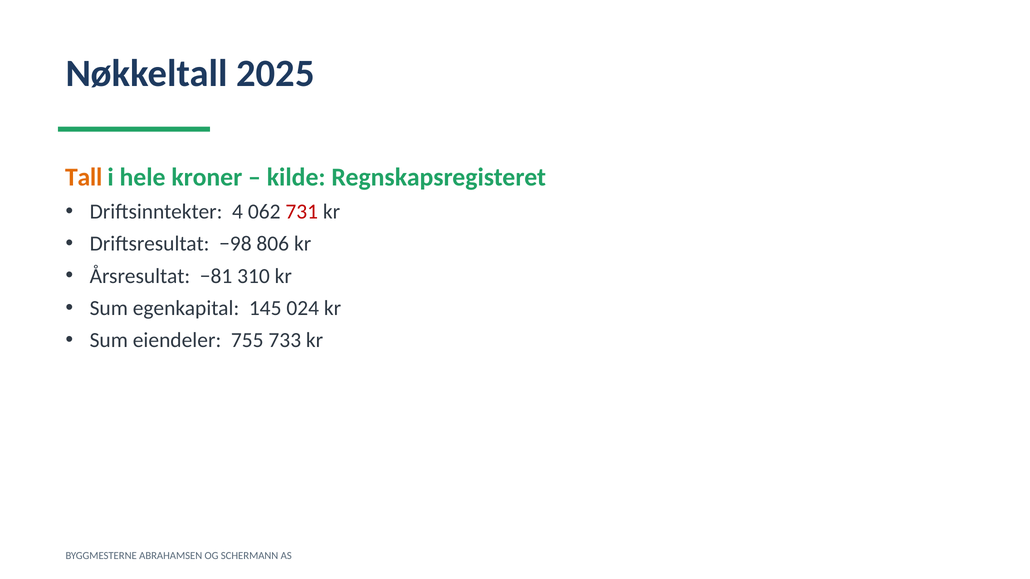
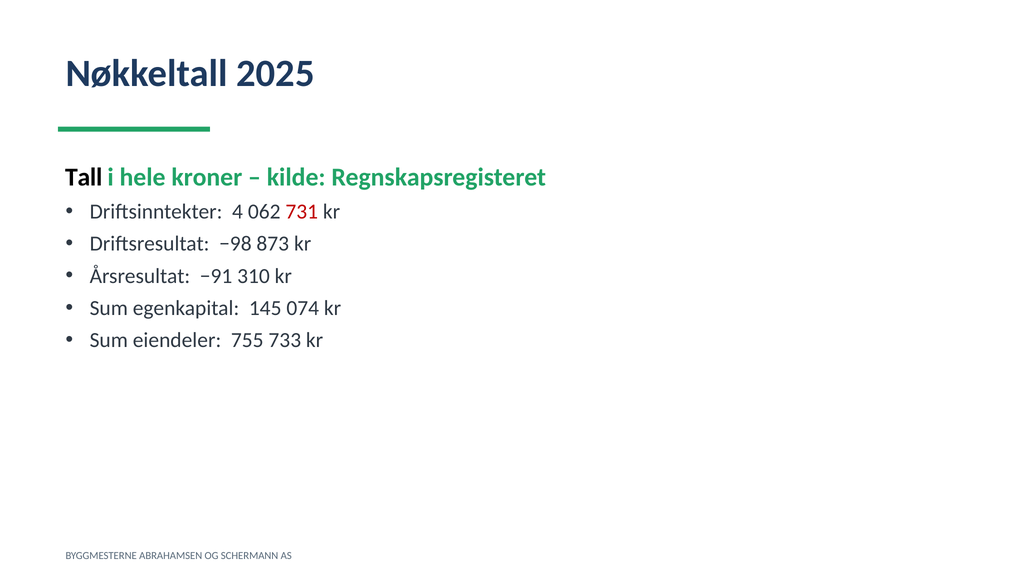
Tall colour: orange -> black
806: 806 -> 873
−81: −81 -> −91
024: 024 -> 074
